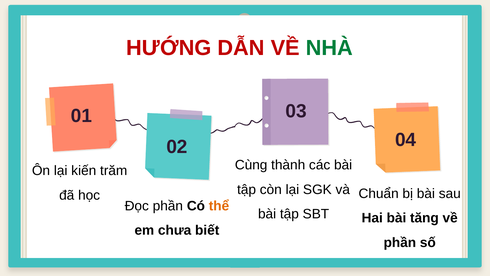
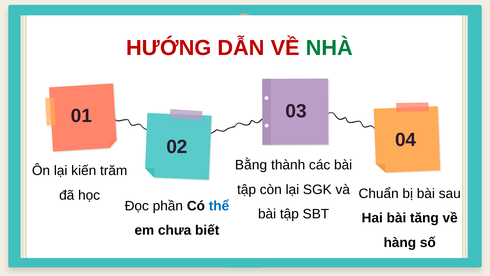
Cùng: Cùng -> Bằng
thể colour: orange -> blue
phần at (400, 242): phần -> hàng
